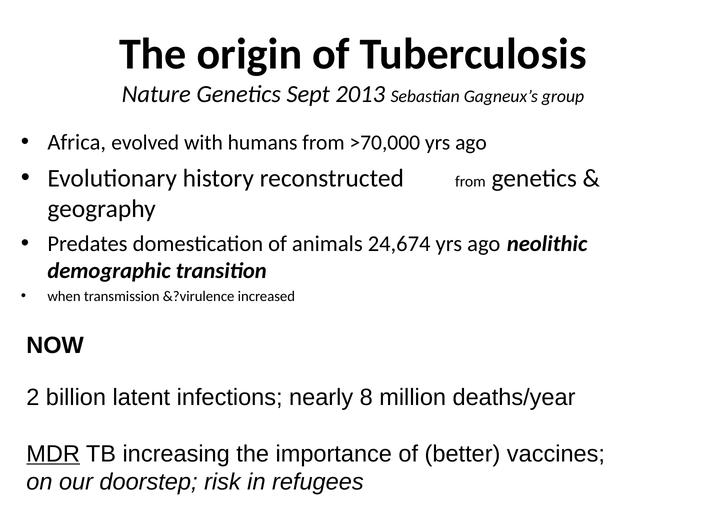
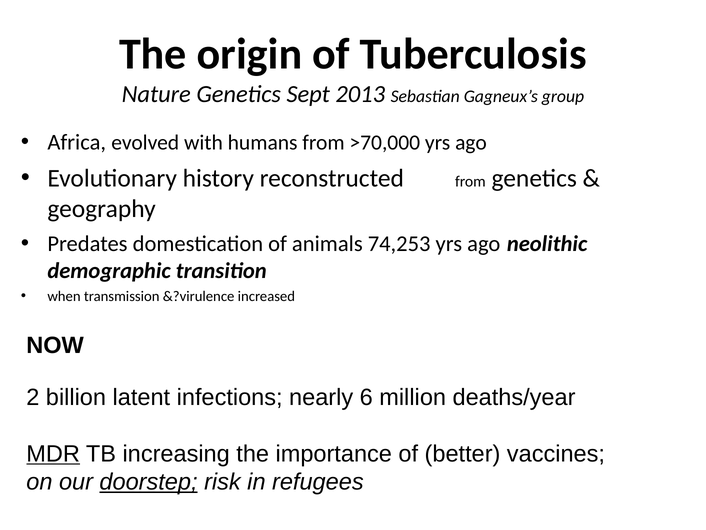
24,674: 24,674 -> 74,253
8: 8 -> 6
doorstep underline: none -> present
